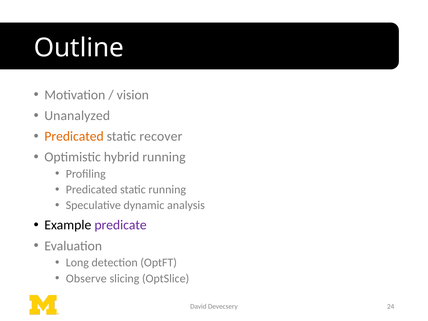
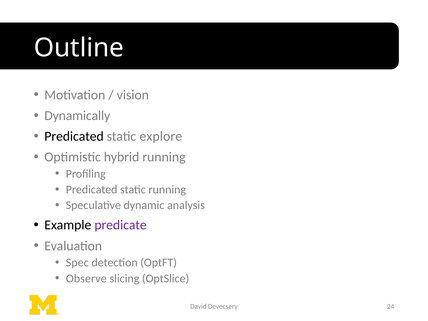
Unanalyzed: Unanalyzed -> Dynamically
Predicated at (74, 136) colour: orange -> black
recover: recover -> explore
Long: Long -> Spec
